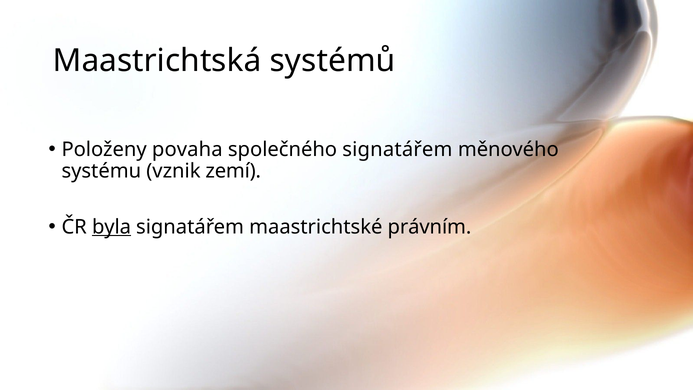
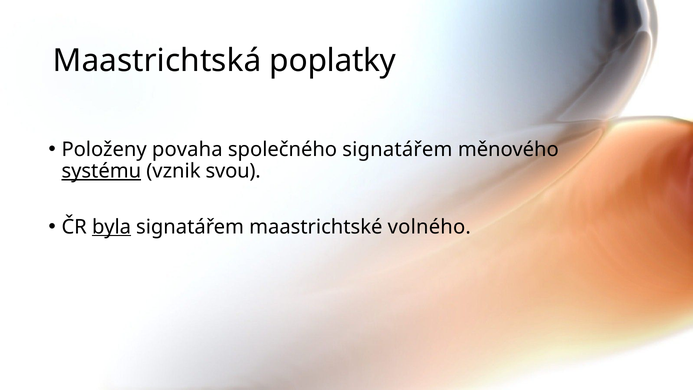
systémů: systémů -> poplatky
systému underline: none -> present
zemí: zemí -> svou
právním: právním -> volného
